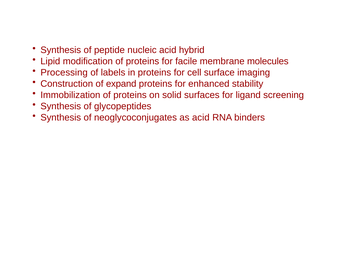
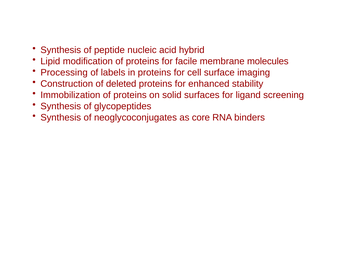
expand: expand -> deleted
as acid: acid -> core
